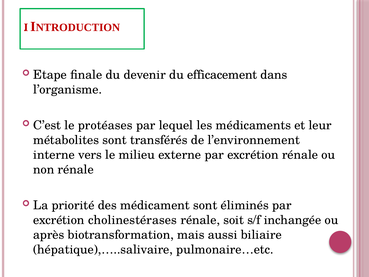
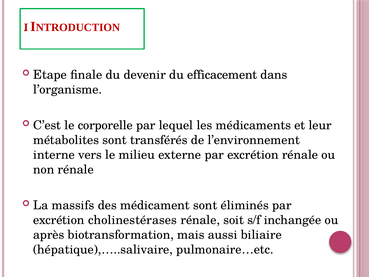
protéases: protéases -> corporelle
priorité: priorité -> massifs
